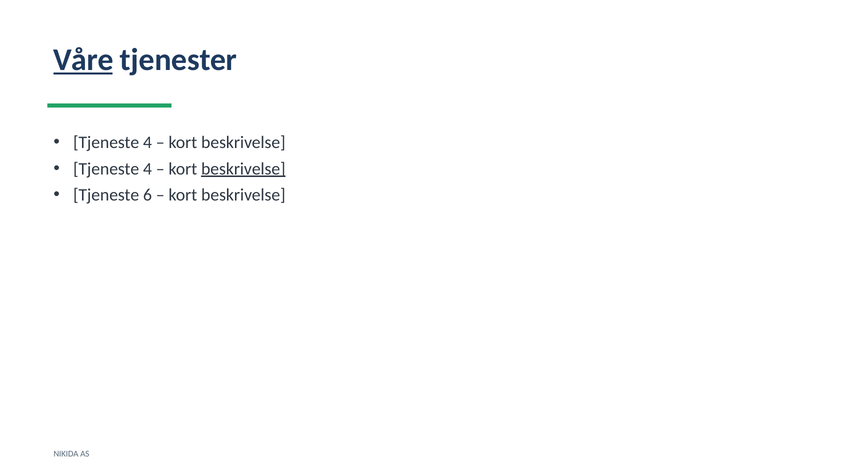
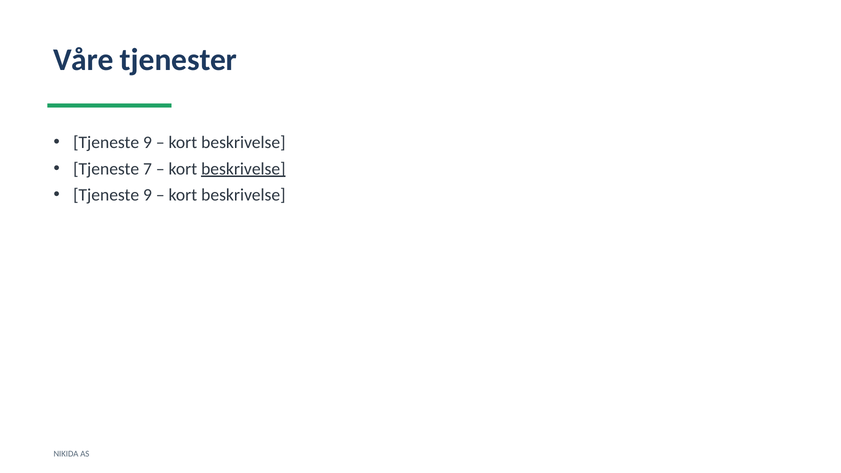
Våre underline: present -> none
4 at (147, 142): 4 -> 9
4 at (147, 169): 4 -> 7
6 at (147, 195): 6 -> 9
